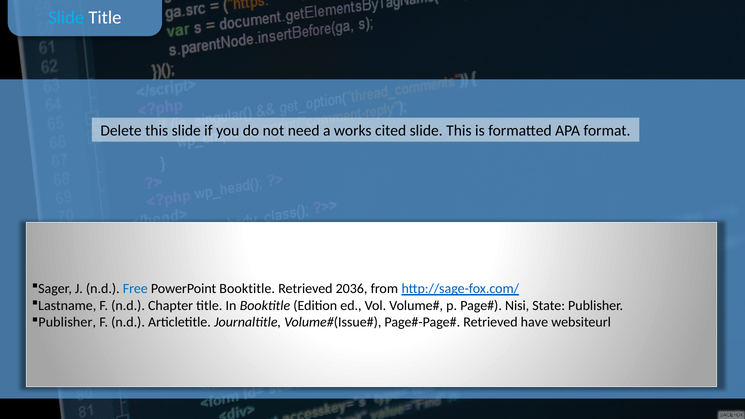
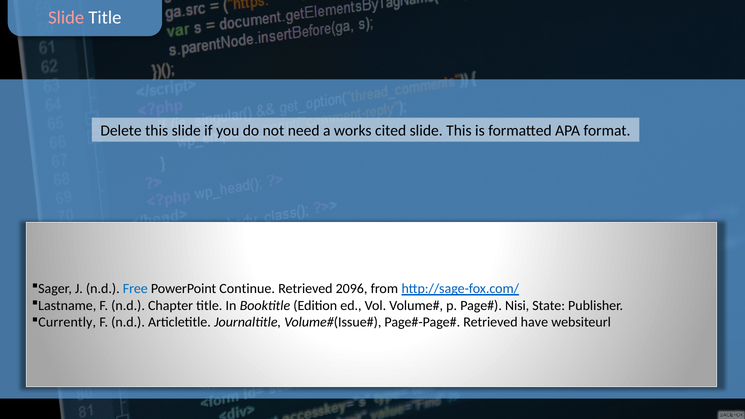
Slide at (66, 18) colour: light blue -> pink
PowerPoint Booktitle: Booktitle -> Continue
2036: 2036 -> 2096
Publisher at (67, 322): Publisher -> Currently
